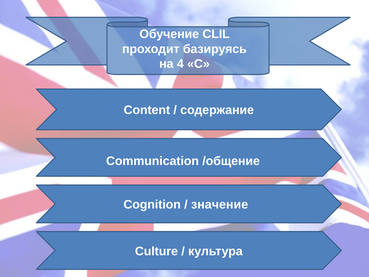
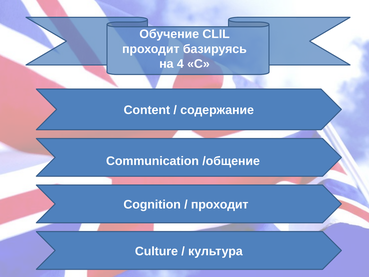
значение at (220, 204): значение -> проходит
